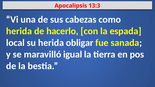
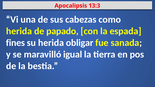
hacerlo: hacerlo -> papado
local: local -> fines
